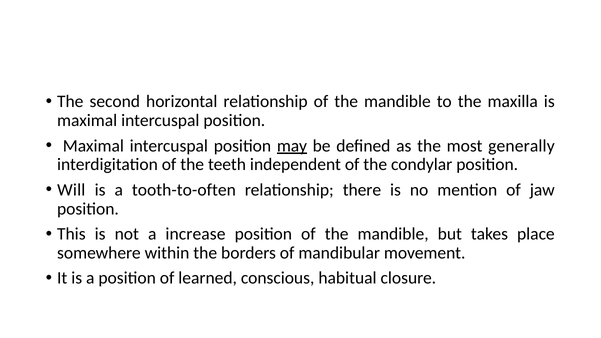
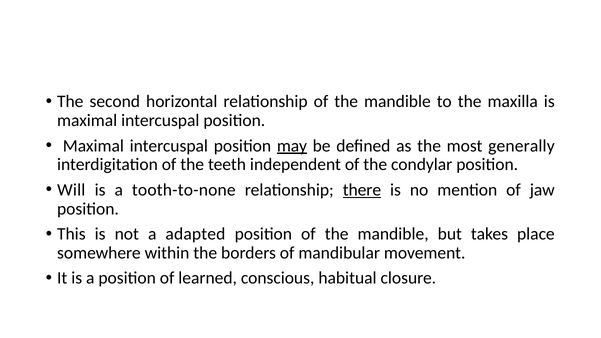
tooth-to-often: tooth-to-often -> tooth-to-none
there underline: none -> present
increase: increase -> adapted
